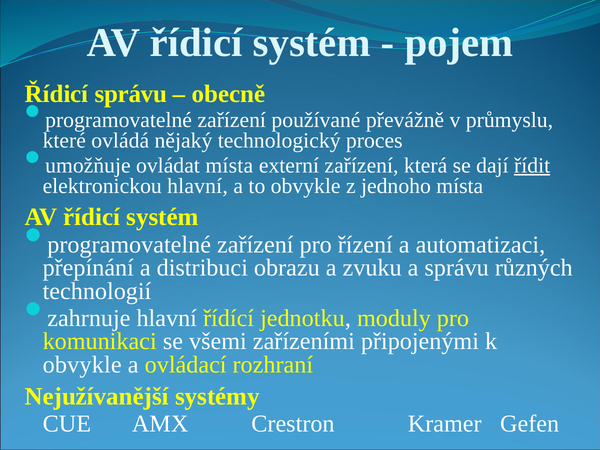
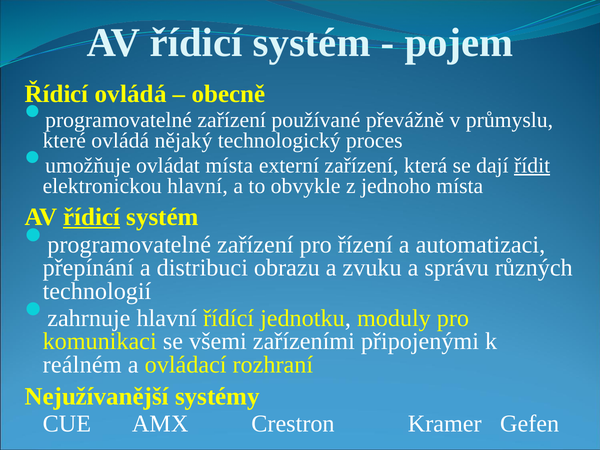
Řídicí správu: správu -> ovládá
řídicí at (92, 217) underline: none -> present
obvykle at (82, 365): obvykle -> reálném
